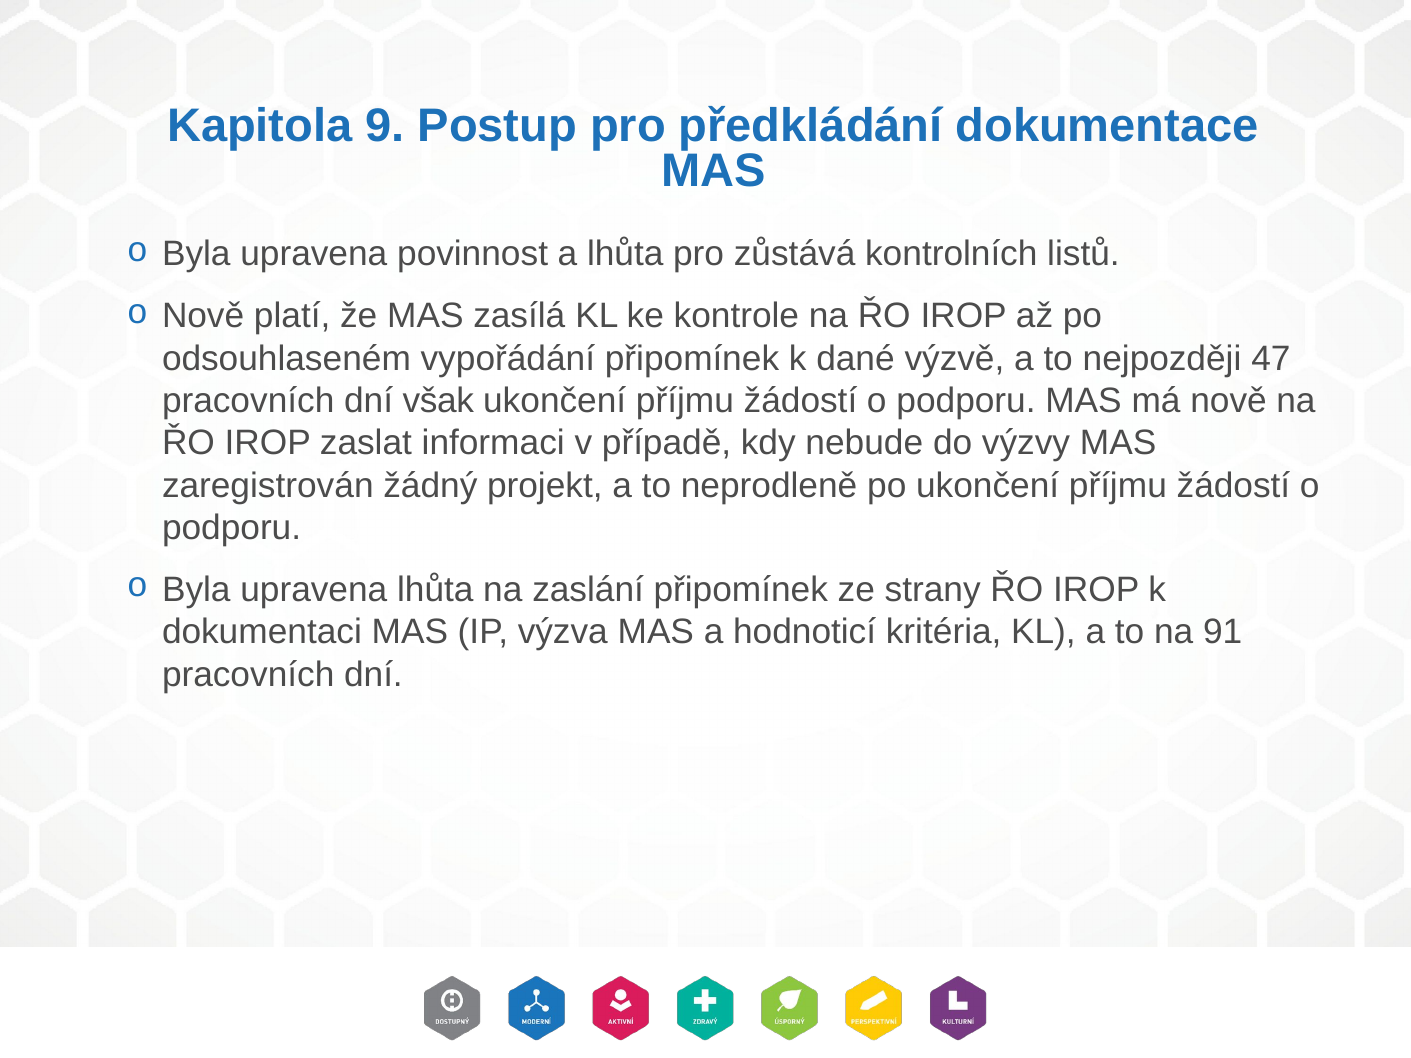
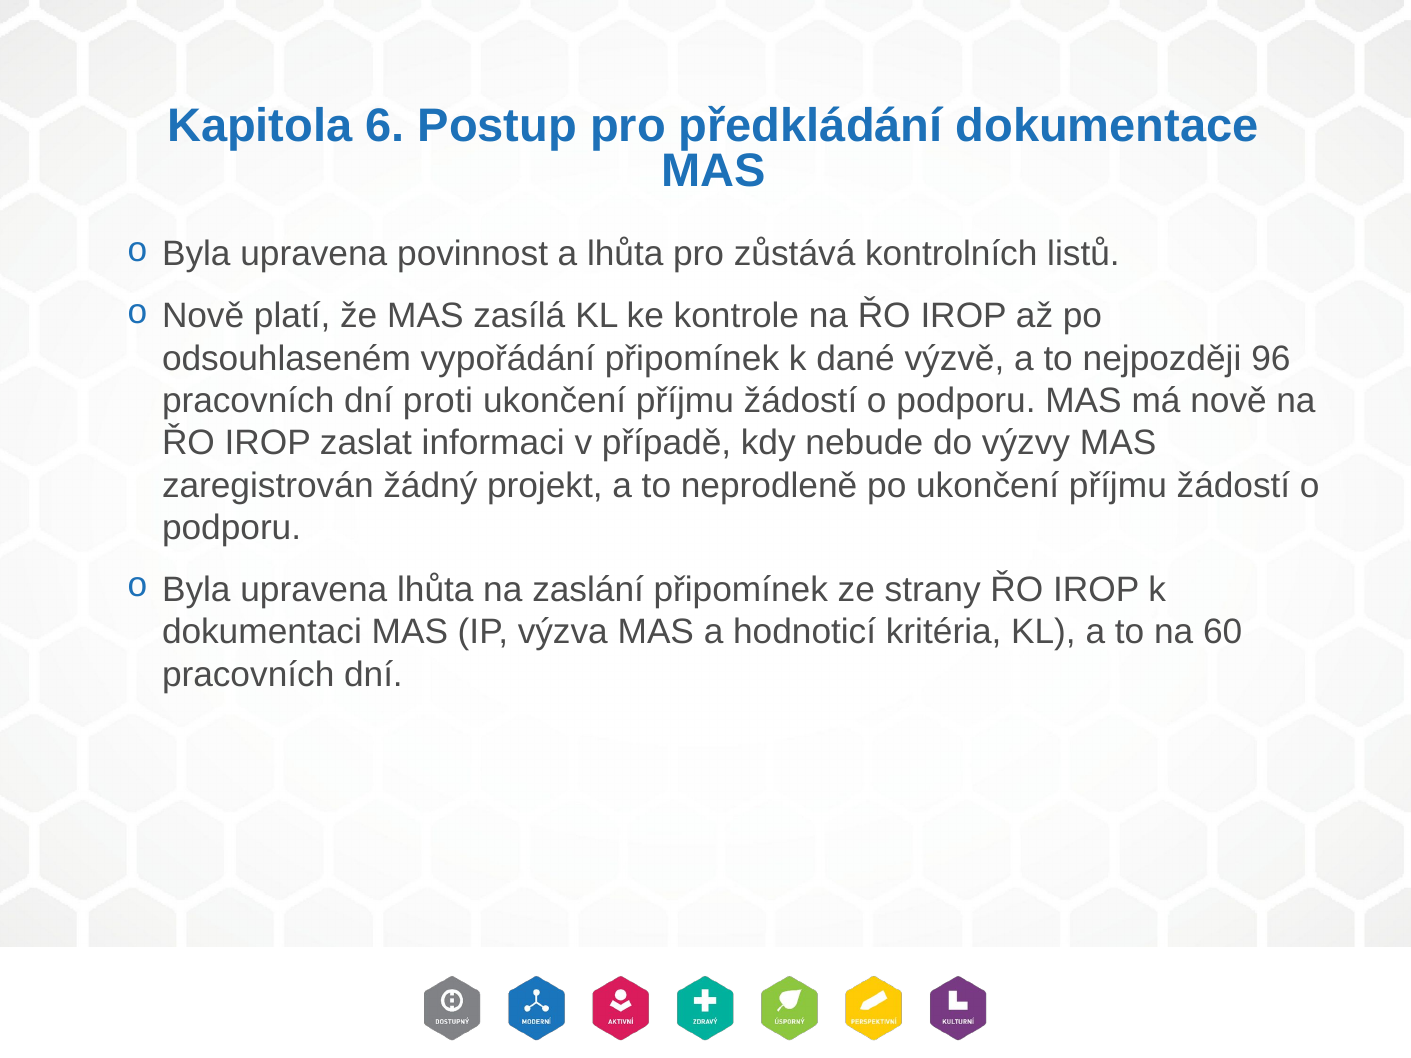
9: 9 -> 6
47: 47 -> 96
však: však -> proti
91: 91 -> 60
